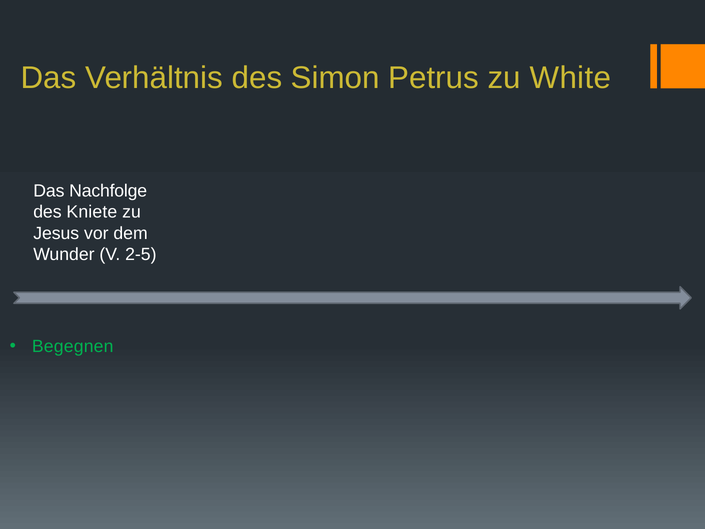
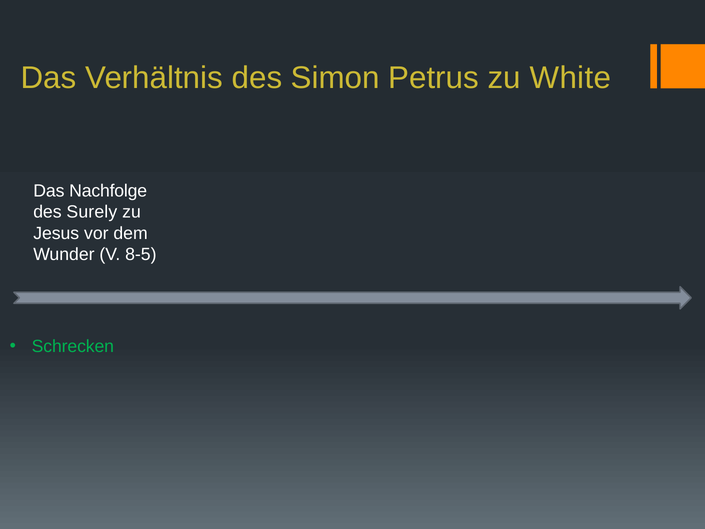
Kniete: Kniete -> Surely
2-5: 2-5 -> 8-5
Begegnen: Begegnen -> Schrecken
